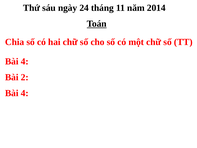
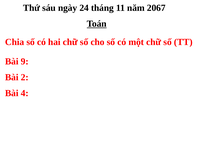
2014: 2014 -> 2067
4 at (25, 61): 4 -> 9
